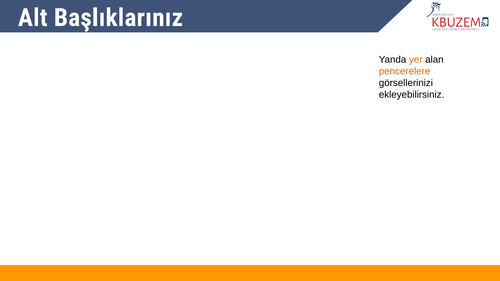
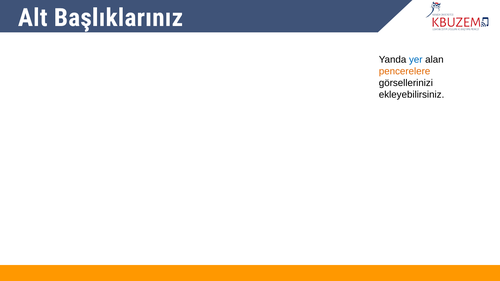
yer colour: orange -> blue
